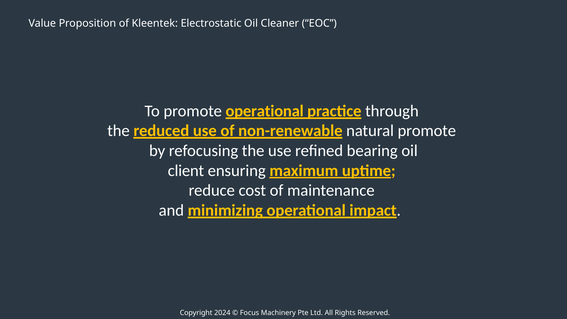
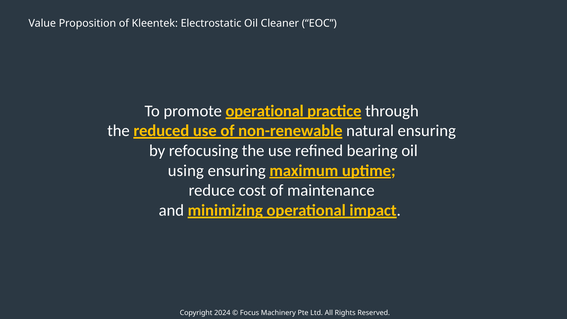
natural promote: promote -> ensuring
client: client -> using
